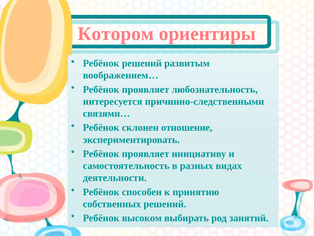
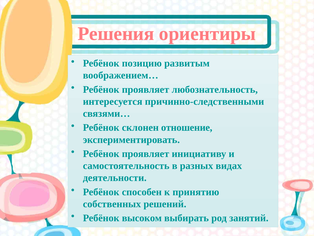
Котором: Котором -> Решения
Ребёнок решений: решений -> позицию
